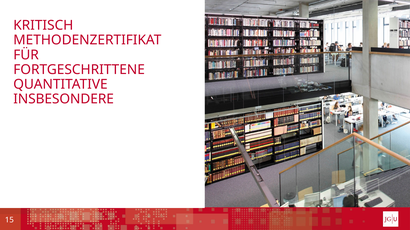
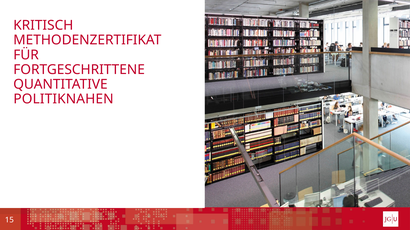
INSBESONDERE: INSBESONDERE -> POLITIKNAHEN
